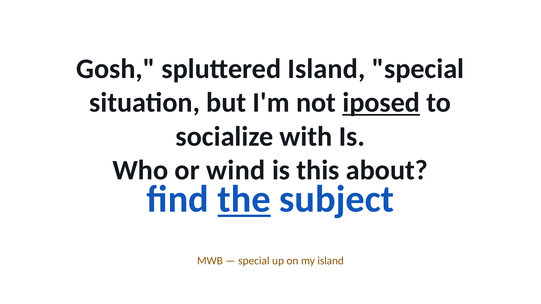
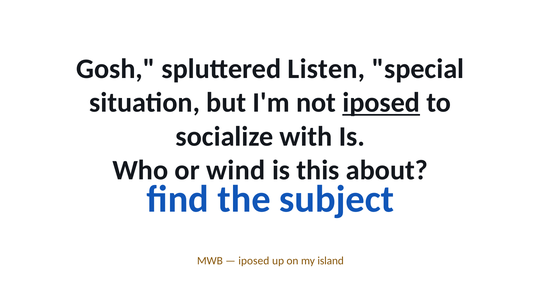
spluttered Island: Island -> Listen
the underline: present -> none
special at (254, 261): special -> iposed
